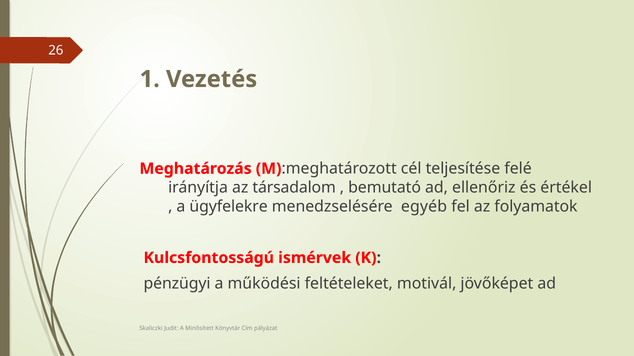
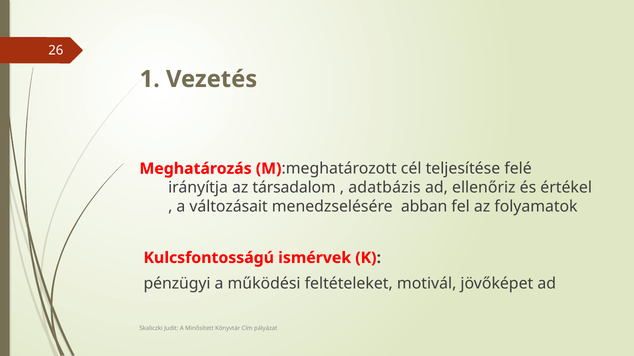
bemutató: bemutató -> adatbázis
ügyfelekre: ügyfelekre -> változásait
egyéb: egyéb -> abban
